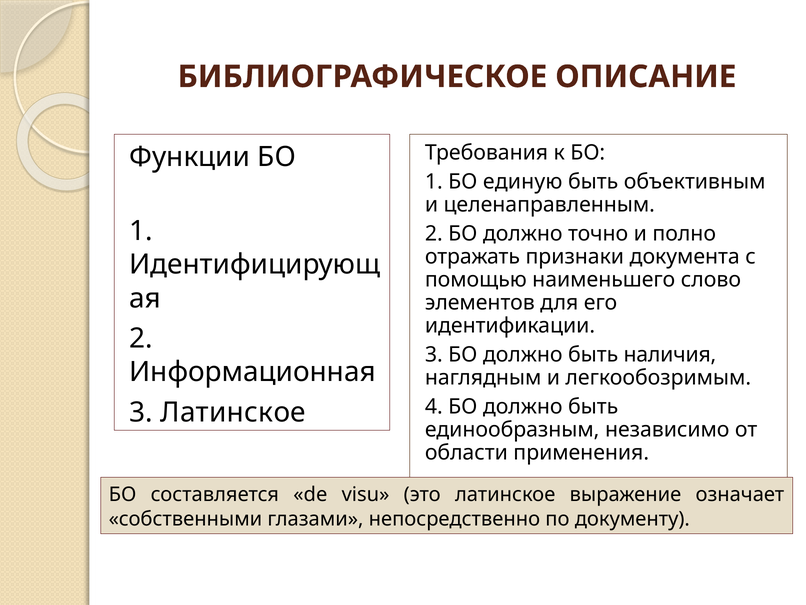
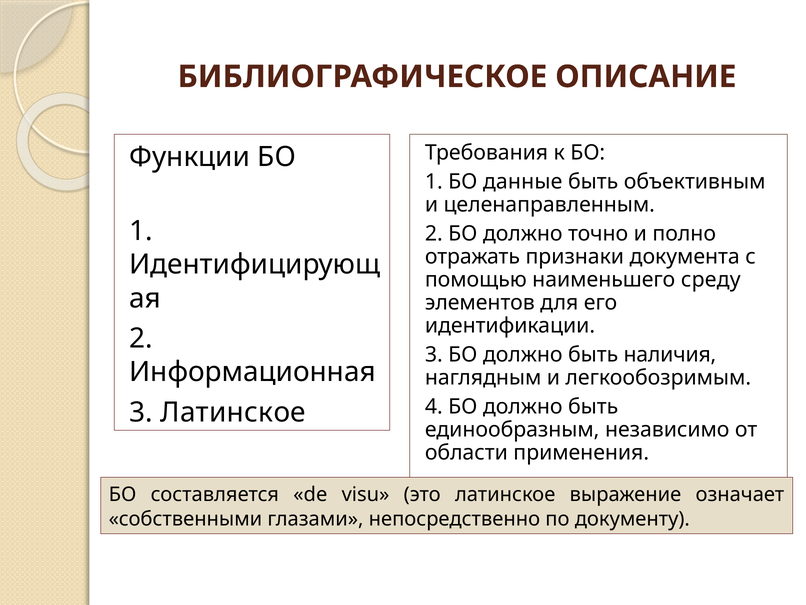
единую: единую -> данные
слово: слово -> среду
